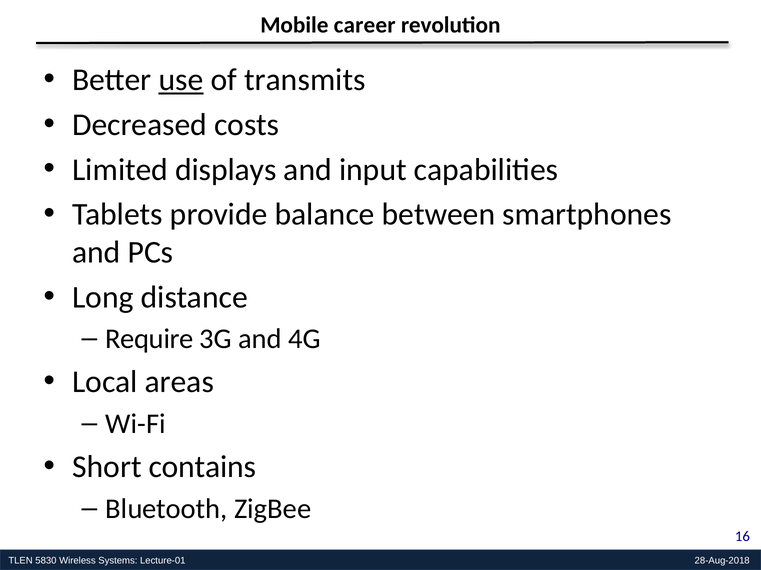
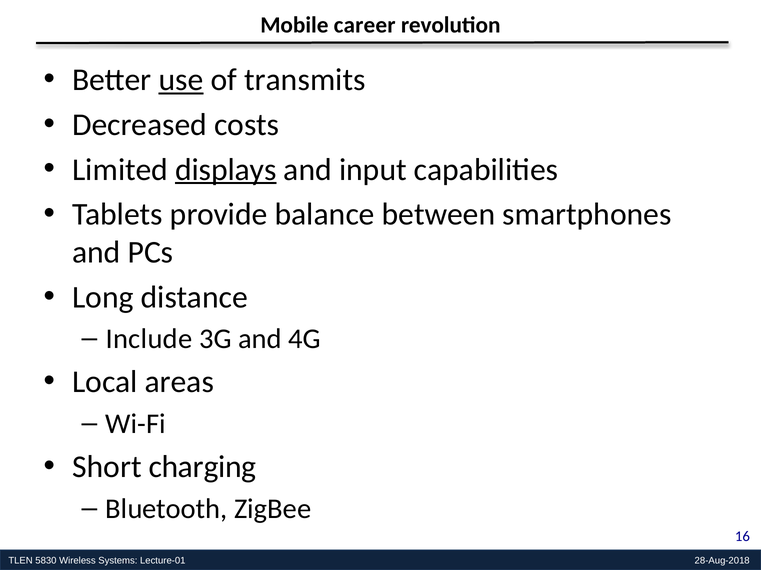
displays underline: none -> present
Require: Require -> Include
contains: contains -> charging
